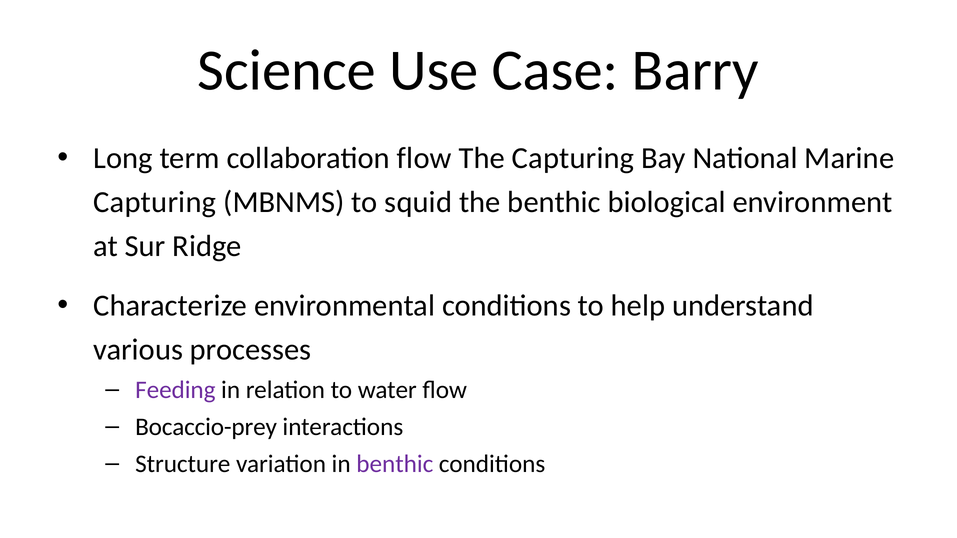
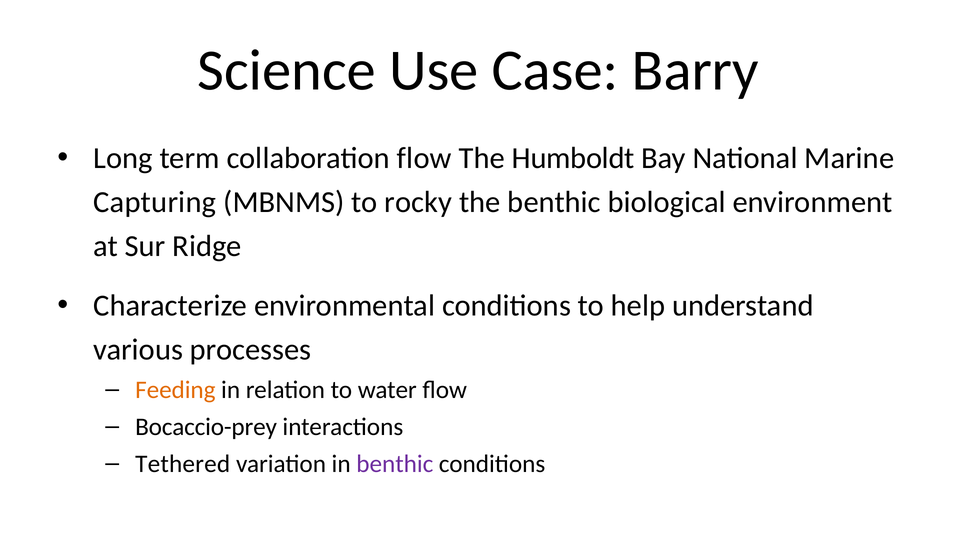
The Capturing: Capturing -> Humboldt
squid: squid -> rocky
Feeding colour: purple -> orange
Structure: Structure -> Tethered
